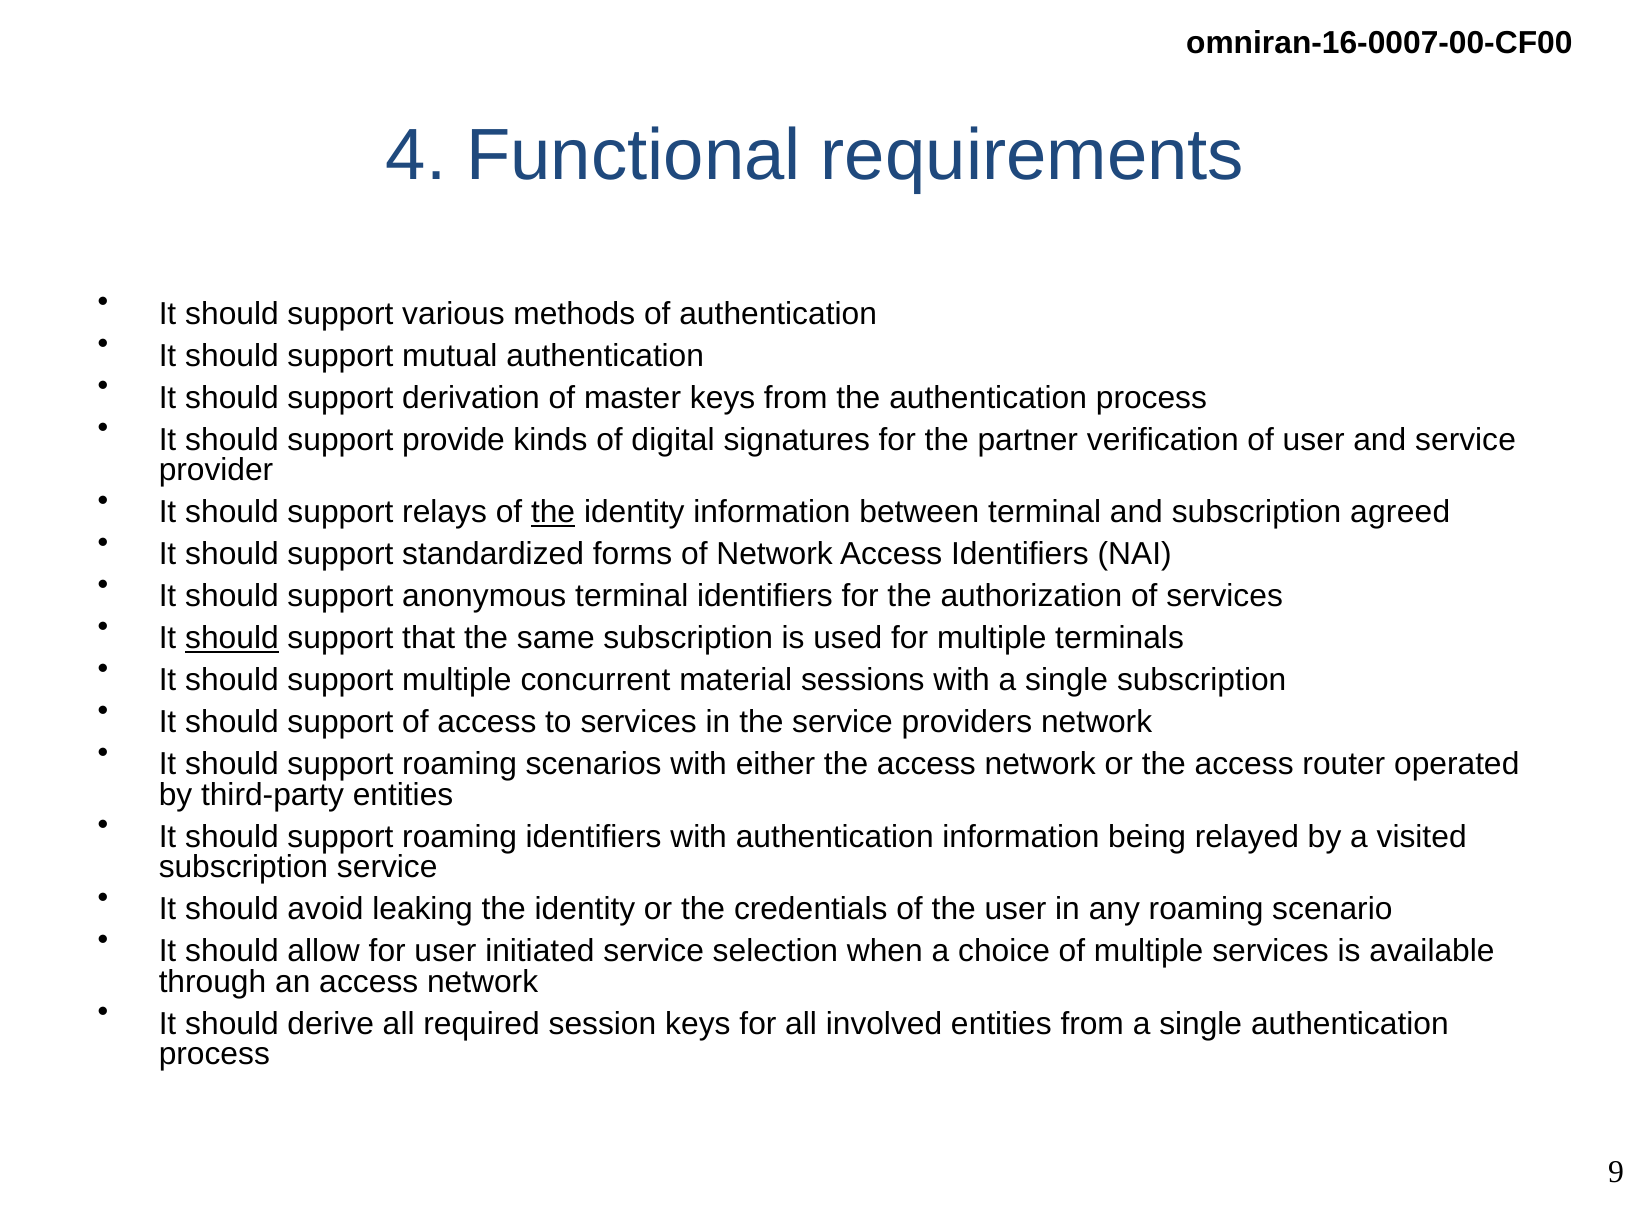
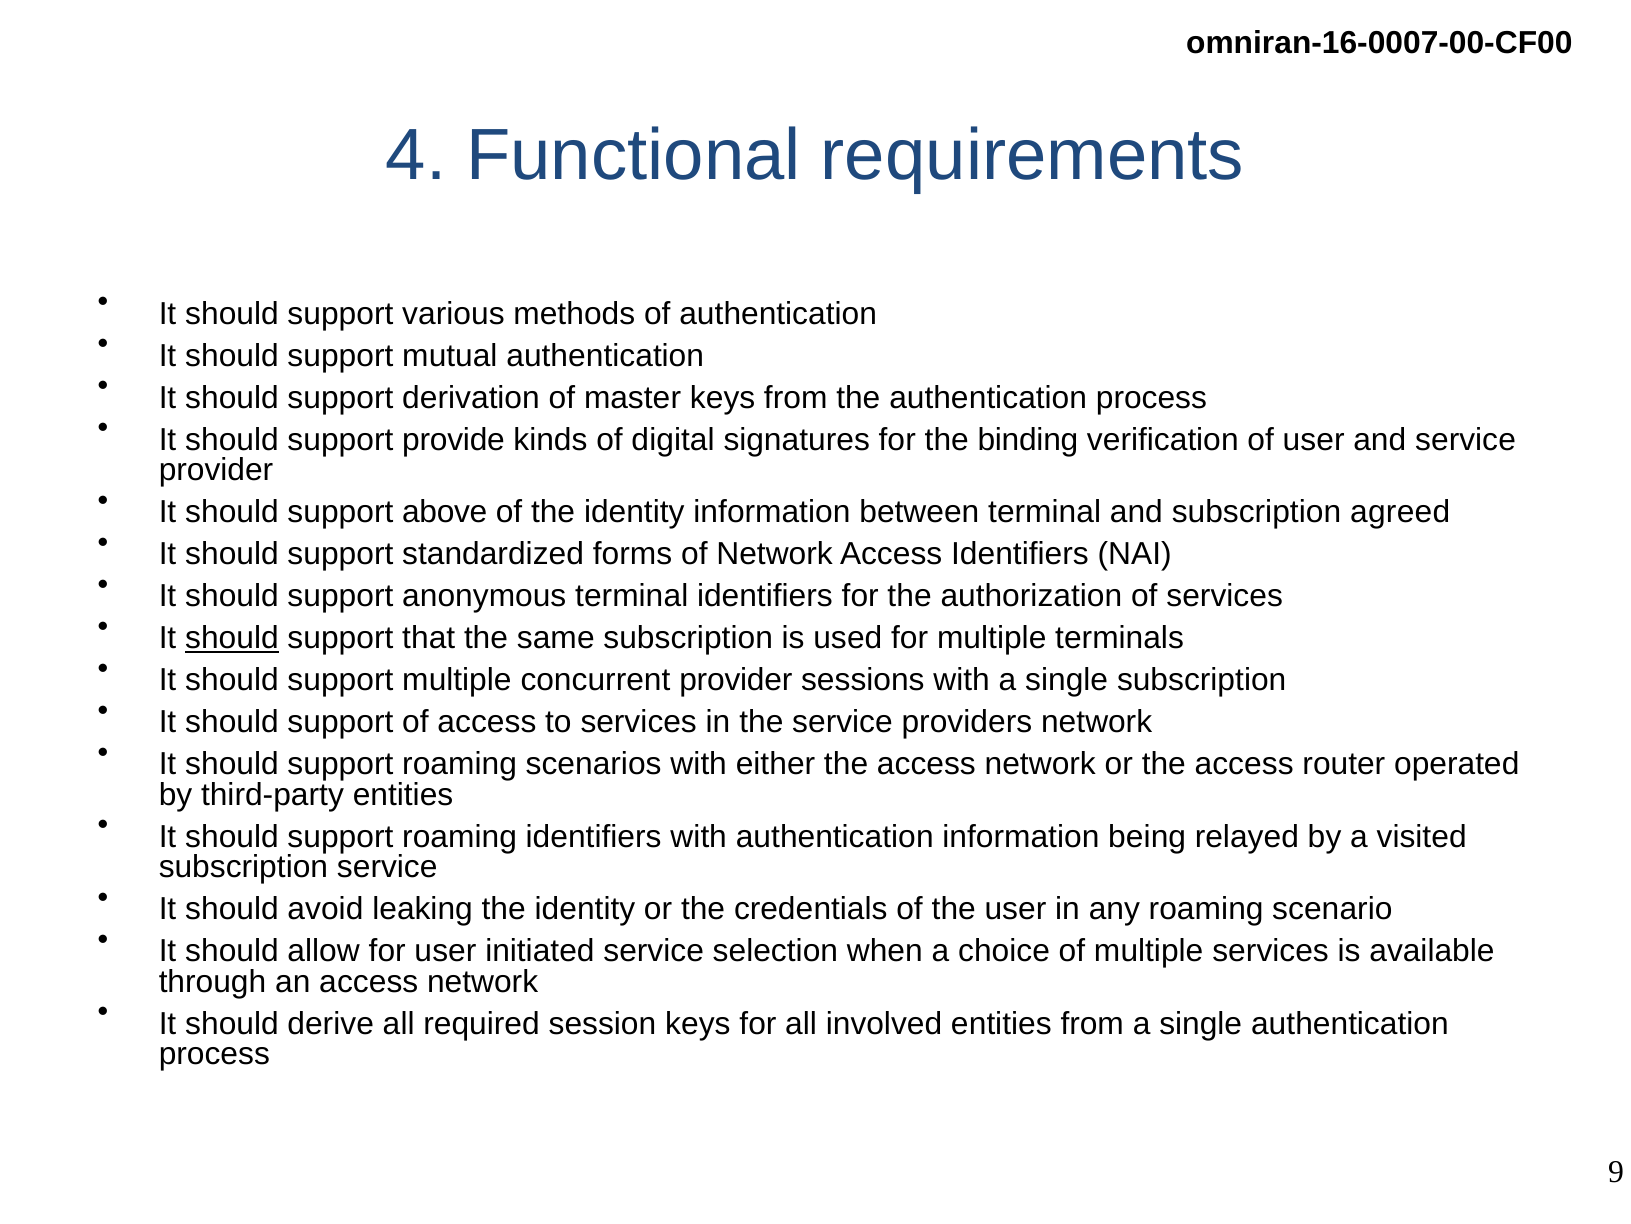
partner: partner -> binding
relays: relays -> above
the at (553, 512) underline: present -> none
concurrent material: material -> provider
